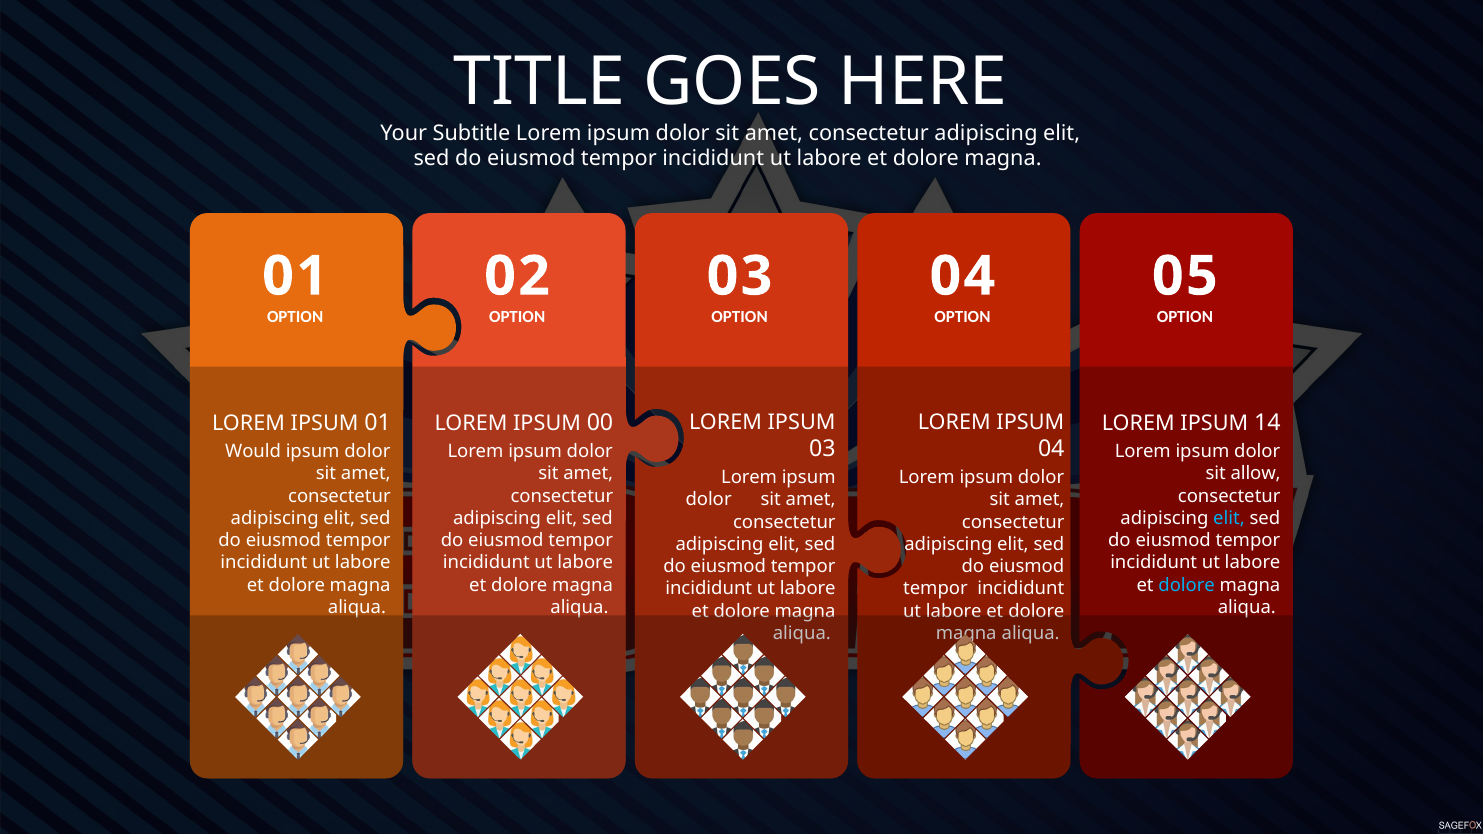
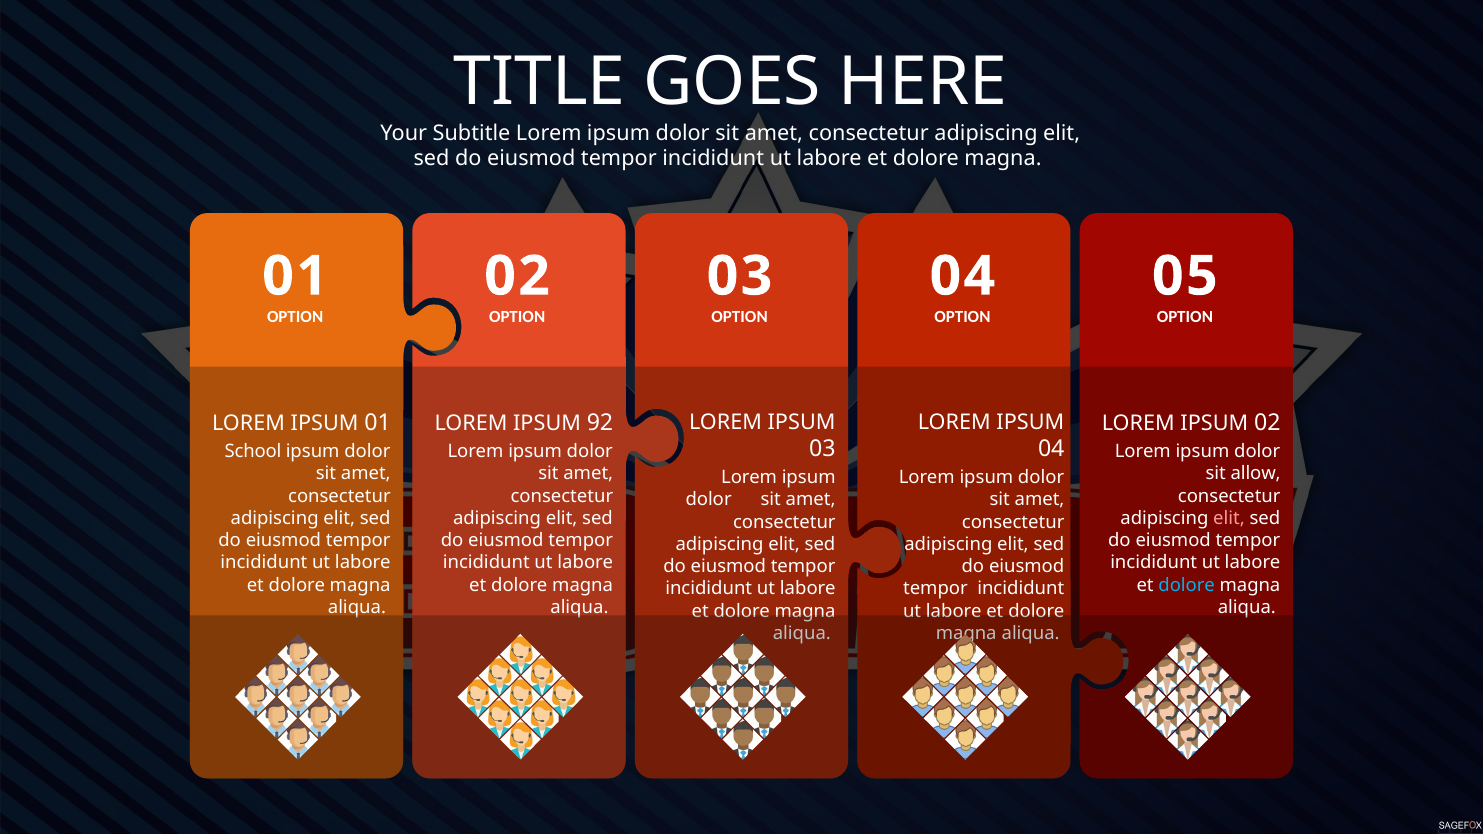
00: 00 -> 92
IPSUM 14: 14 -> 02
Would: Would -> School
elit at (1229, 518) colour: light blue -> pink
